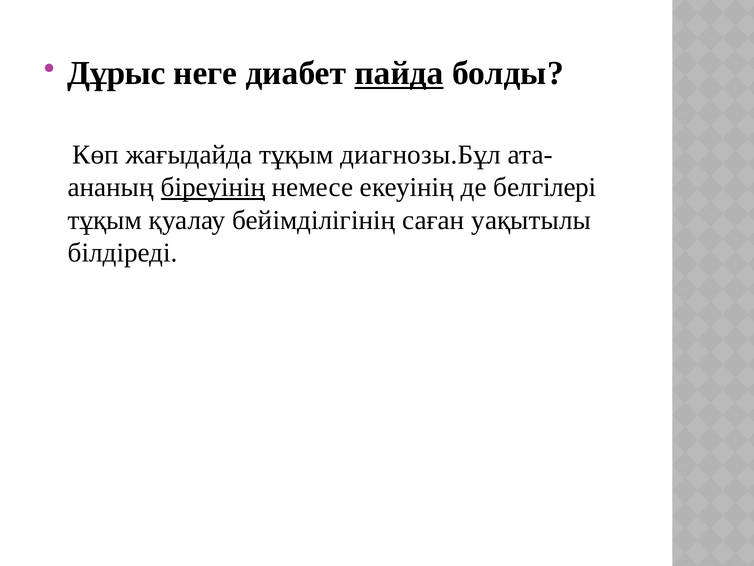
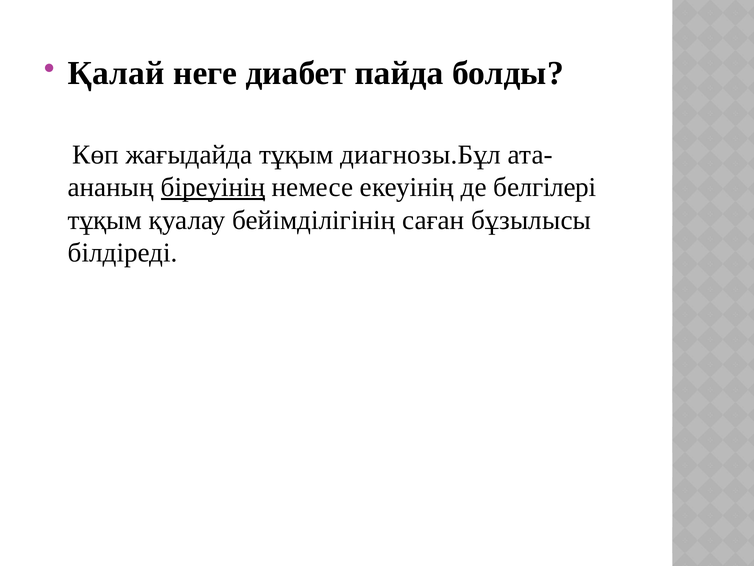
Дұрыс: Дұрыс -> Қалай
пайда underline: present -> none
уақытылы: уақытылы -> бұзылысы
